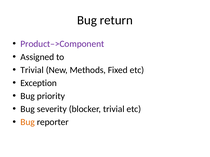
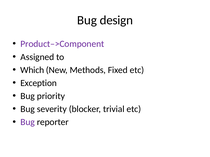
return: return -> design
Trivial at (32, 70): Trivial -> Which
Bug at (28, 122) colour: orange -> purple
